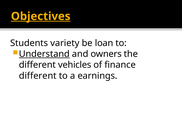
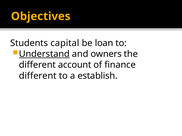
Objectives underline: present -> none
variety: variety -> capital
vehicles: vehicles -> account
earnings: earnings -> establish
